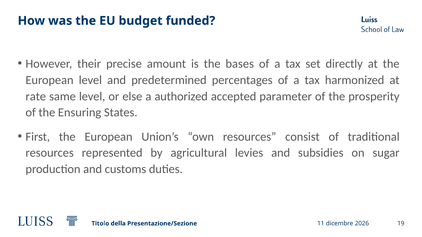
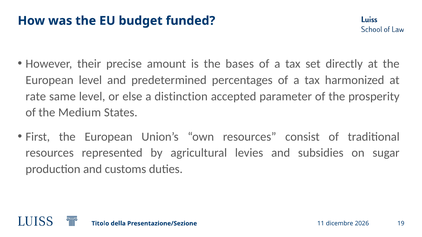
authorized: authorized -> distinction
Ensuring: Ensuring -> Medium
